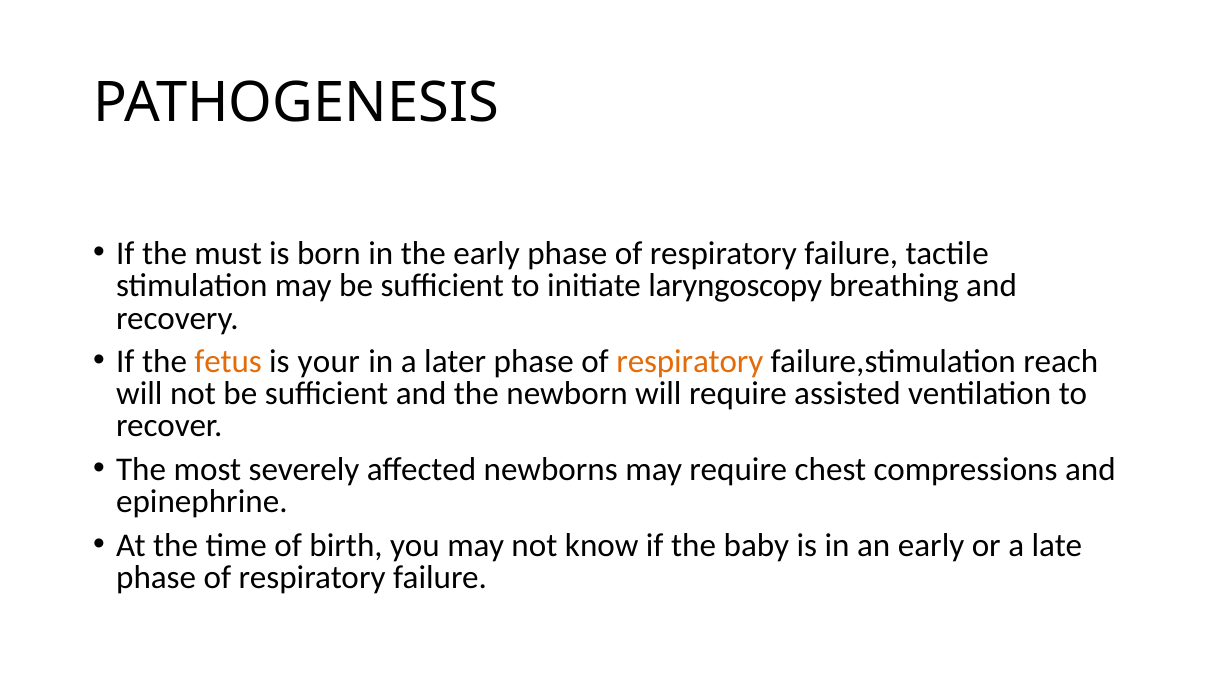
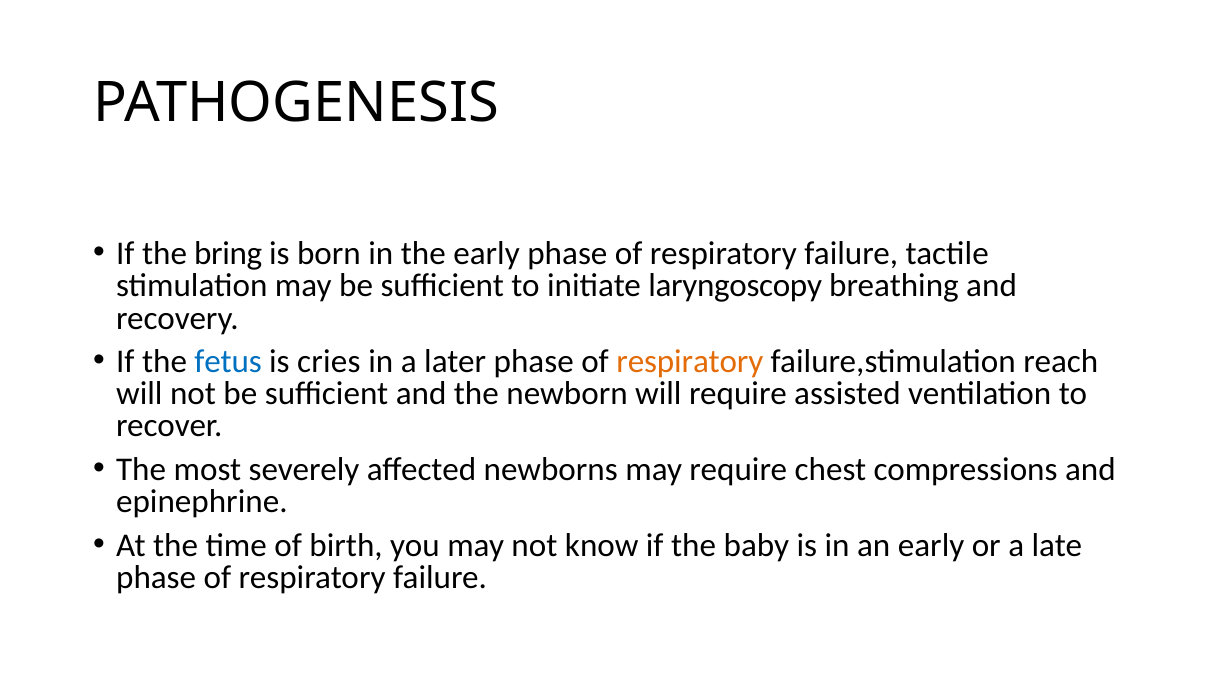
must: must -> bring
fetus colour: orange -> blue
your: your -> cries
